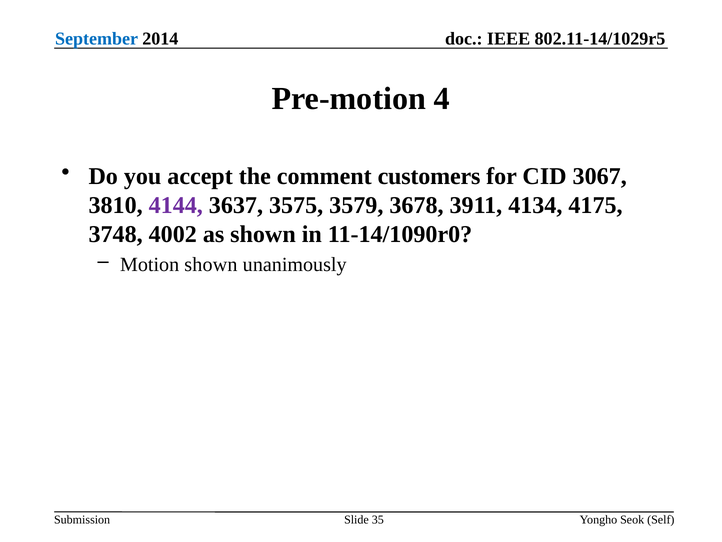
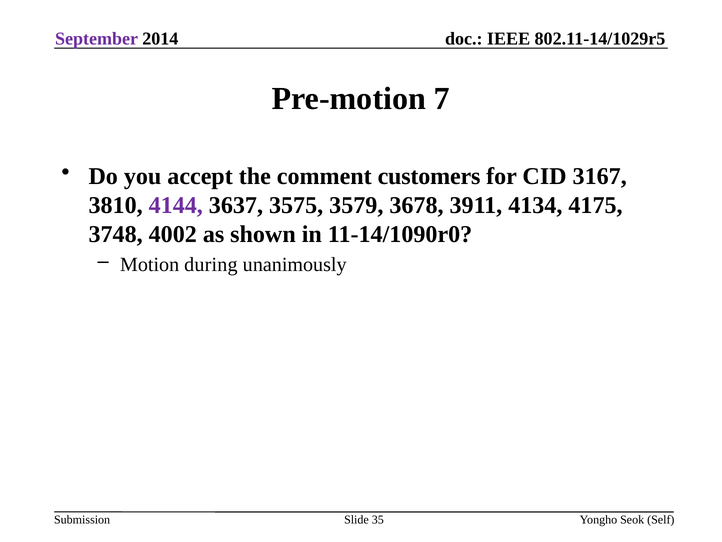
September colour: blue -> purple
4: 4 -> 7
3067: 3067 -> 3167
Motion shown: shown -> during
